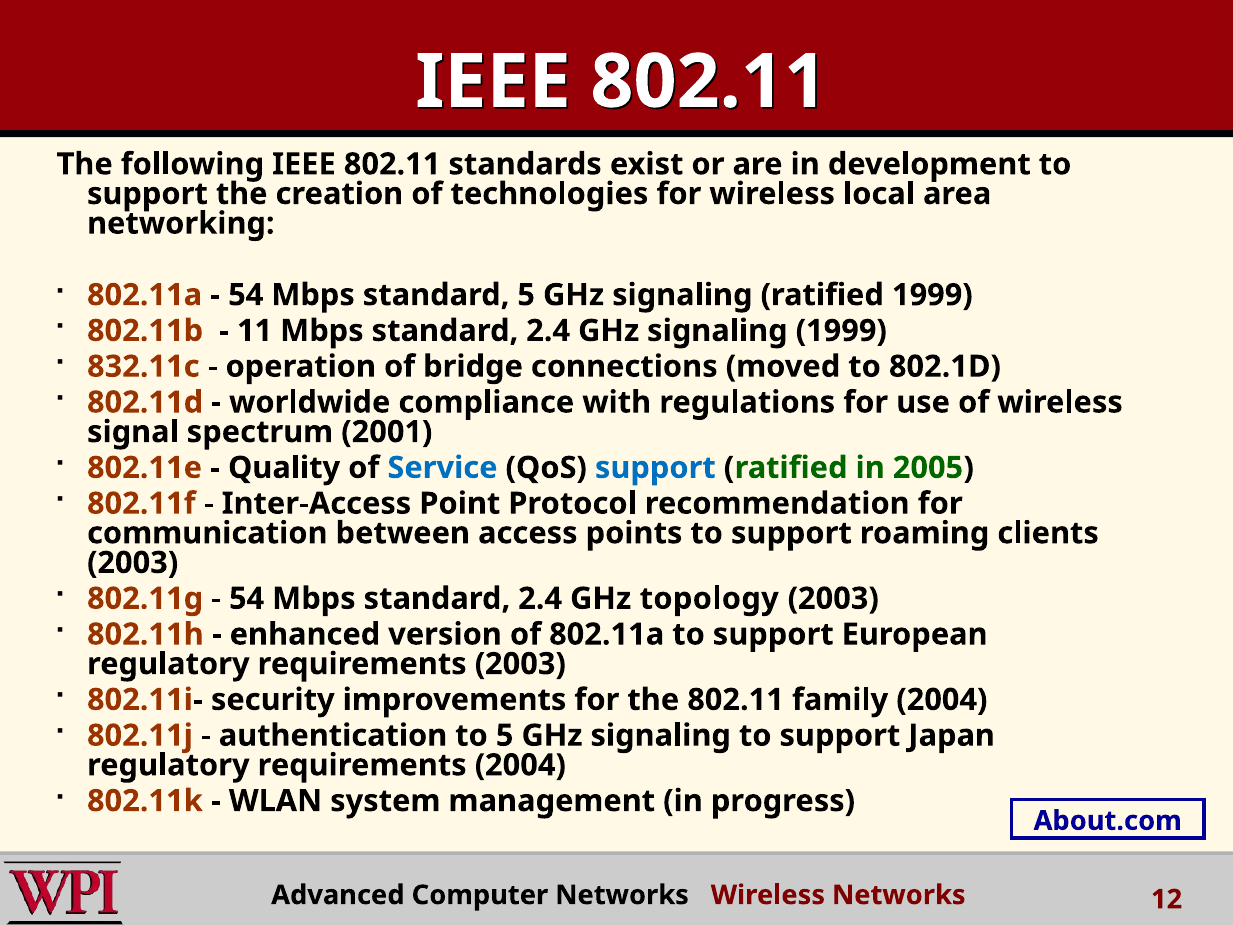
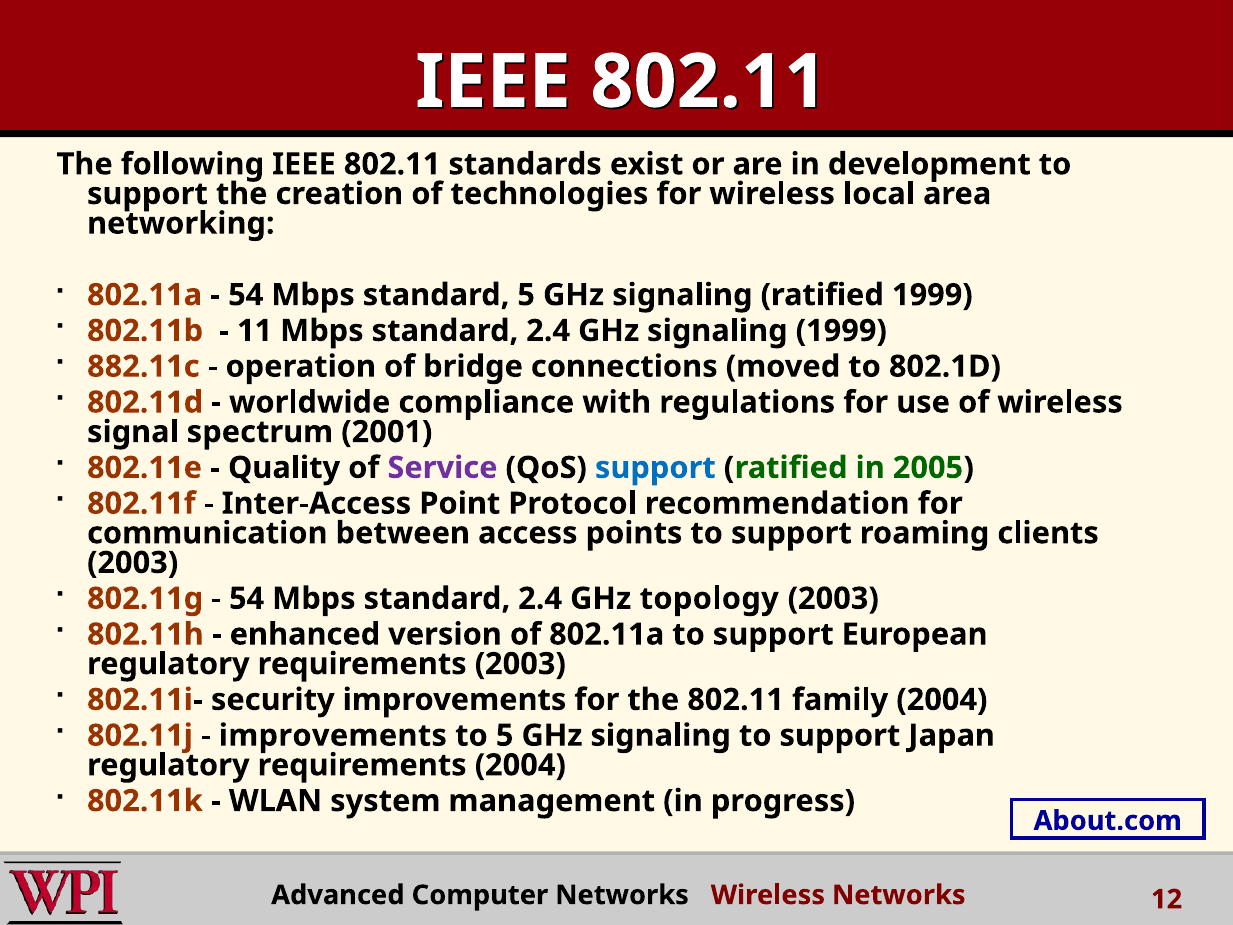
832.11c: 832.11c -> 882.11c
Service colour: blue -> purple
authentication at (333, 735): authentication -> improvements
